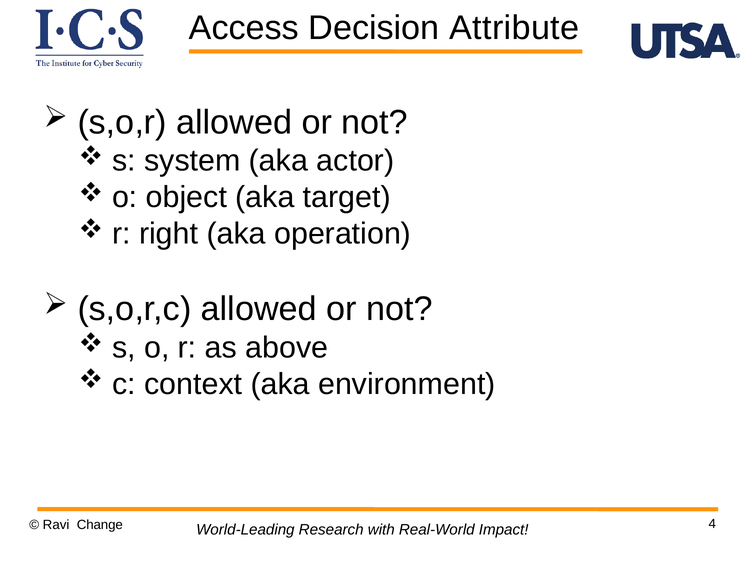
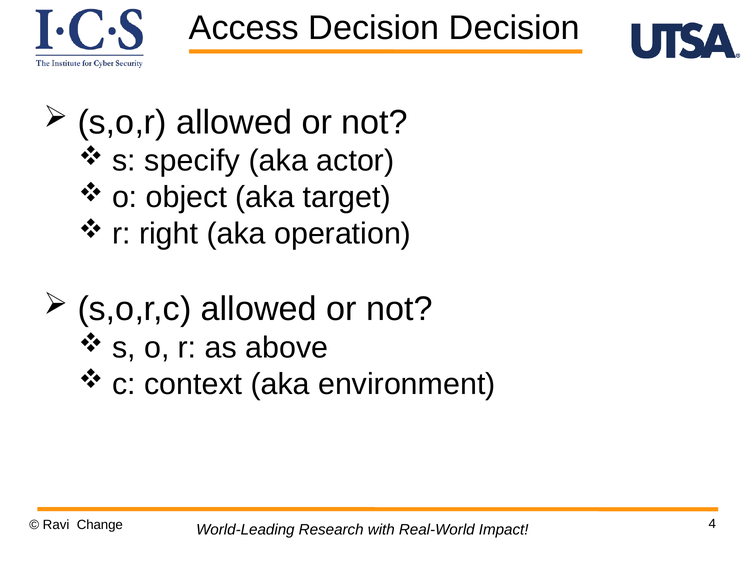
Decision Attribute: Attribute -> Decision
system: system -> specify
